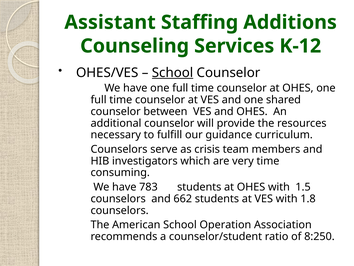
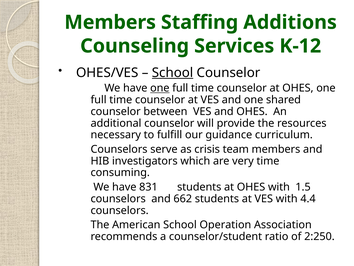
Assistant at (110, 22): Assistant -> Members
one at (160, 88) underline: none -> present
783: 783 -> 831
1.8: 1.8 -> 4.4
8:250: 8:250 -> 2:250
